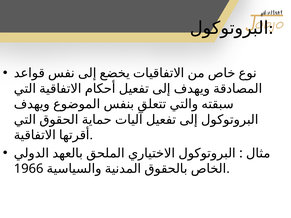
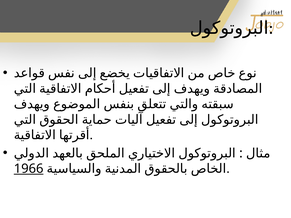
1966 underline: none -> present
